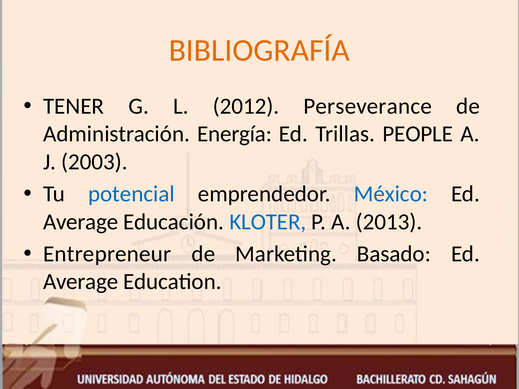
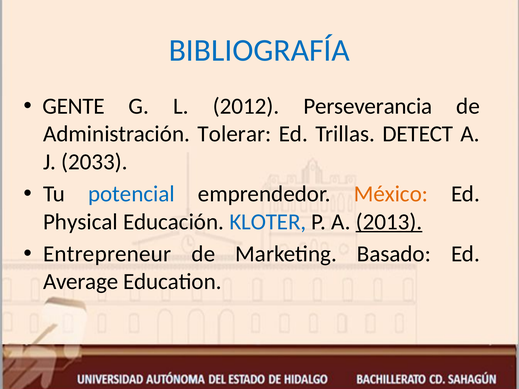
BIBLIOGRAFÍA colour: orange -> blue
TENER: TENER -> GENTE
Perseverance: Perseverance -> Perseverancia
Energía: Energía -> Tolerar
PEOPLE: PEOPLE -> DETECT
2003: 2003 -> 2033
México colour: blue -> orange
Average at (81, 222): Average -> Physical
2013 underline: none -> present
